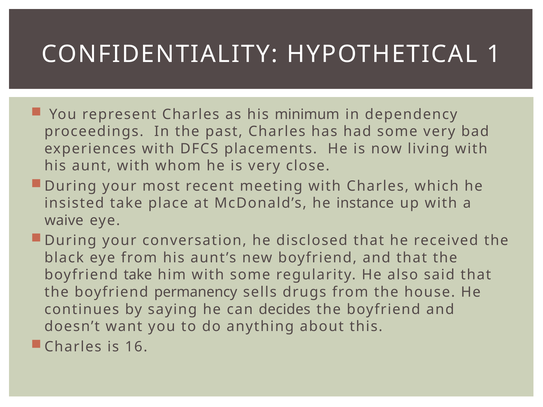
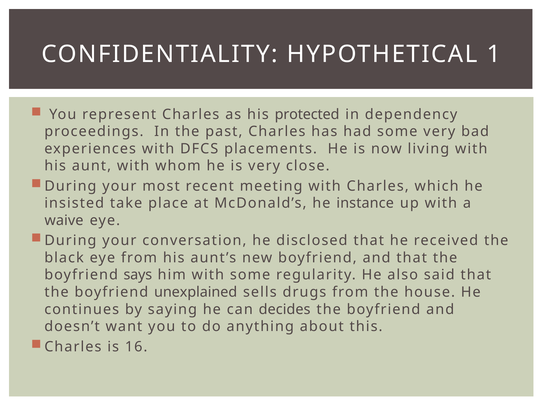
minimum: minimum -> protected
boyfriend take: take -> says
permanency: permanency -> unexplained
